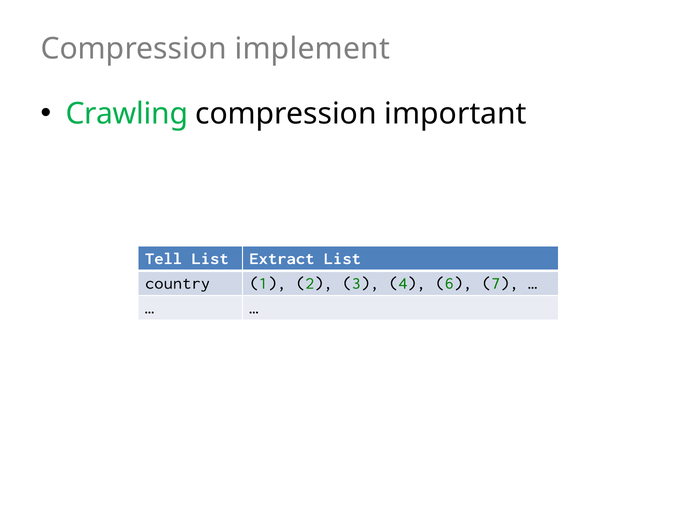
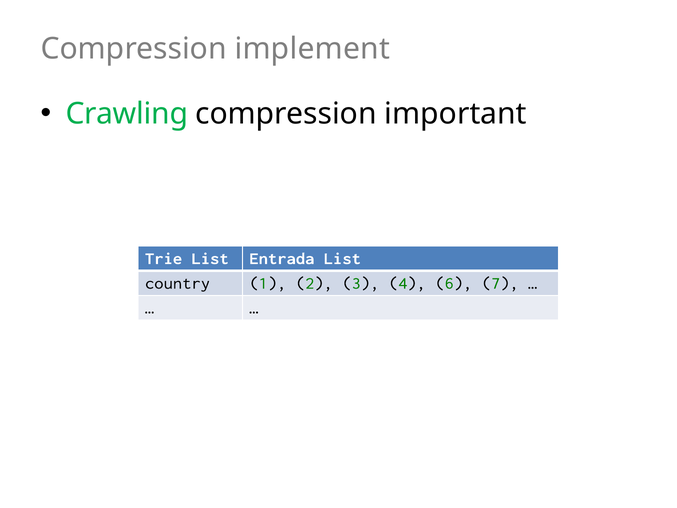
Tell: Tell -> Trie
Extract: Extract -> Entrada
